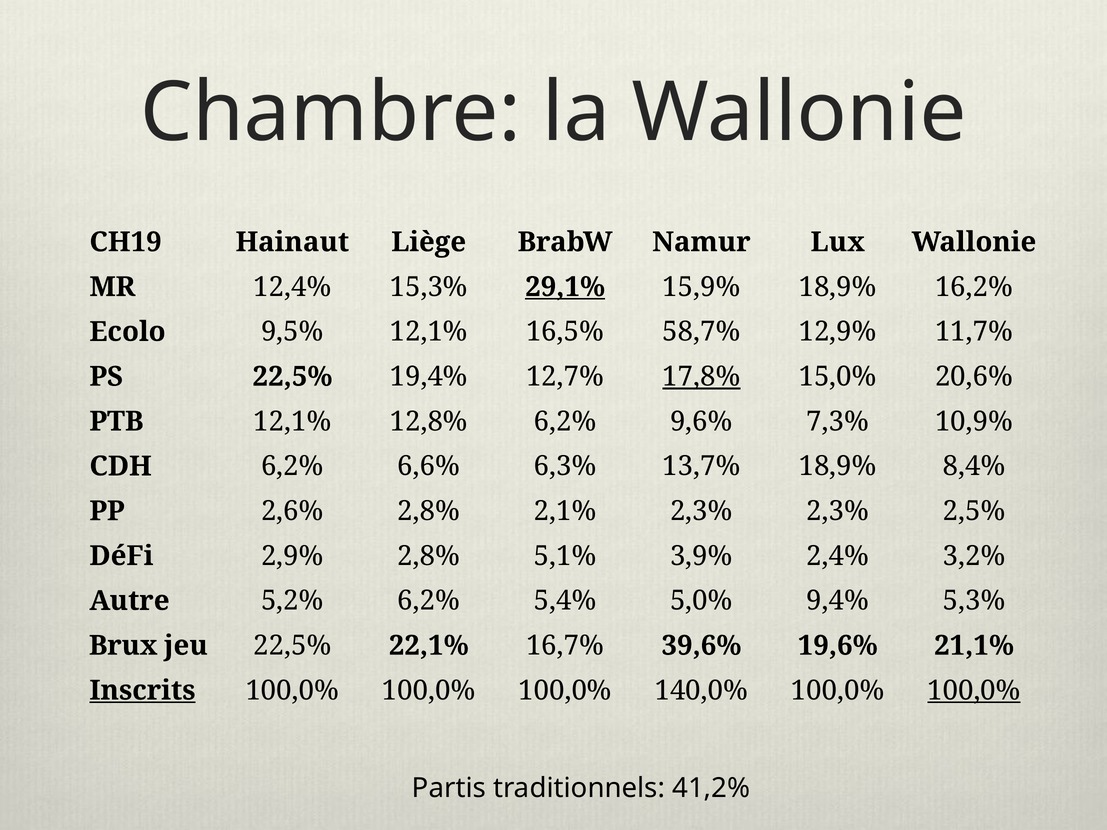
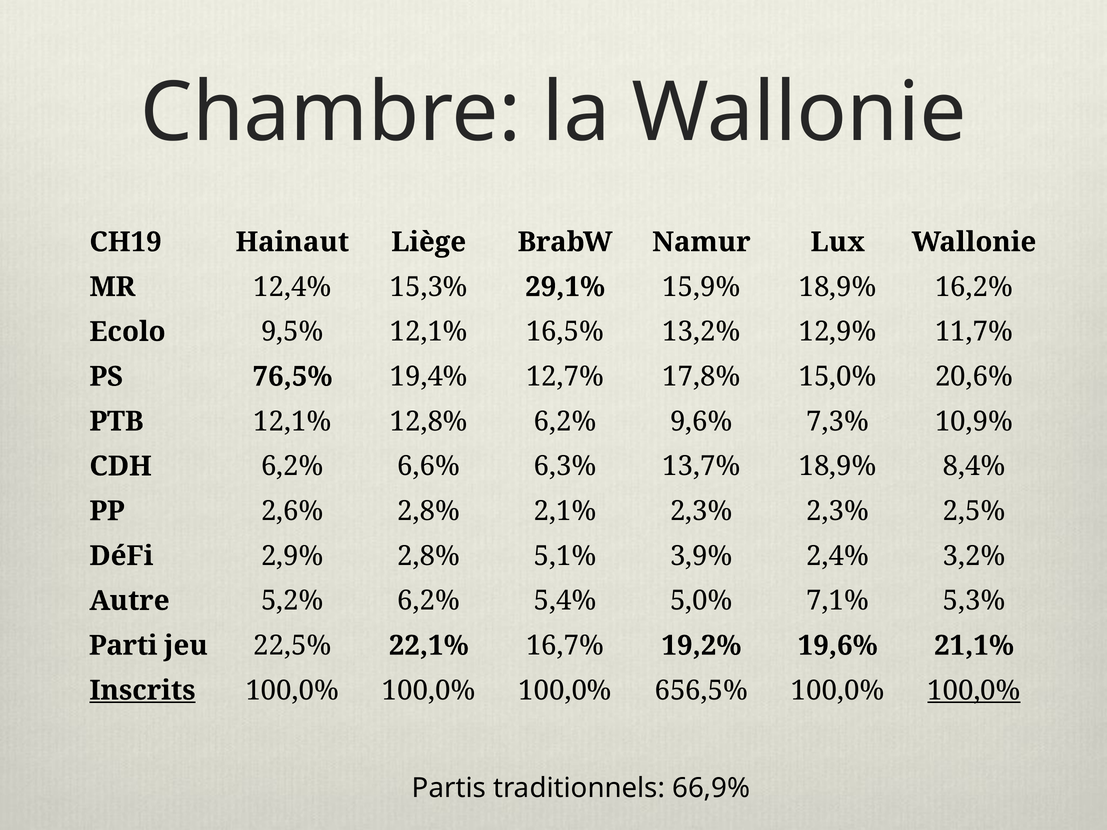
29,1% underline: present -> none
58,7%: 58,7% -> 13,2%
PS 22,5%: 22,5% -> 76,5%
17,8% underline: present -> none
9,4%: 9,4% -> 7,1%
Brux: Brux -> Parti
39,6%: 39,6% -> 19,2%
140,0%: 140,0% -> 656,5%
41,2%: 41,2% -> 66,9%
